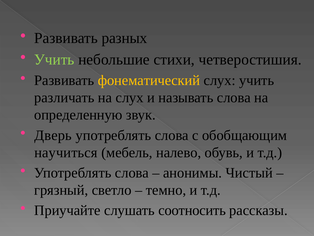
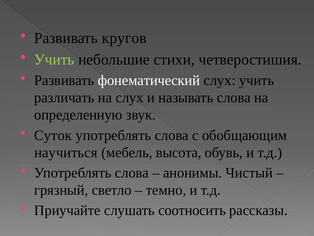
разных: разных -> кругов
фонематический colour: yellow -> white
Дверь: Дверь -> Суток
налево: налево -> высота
